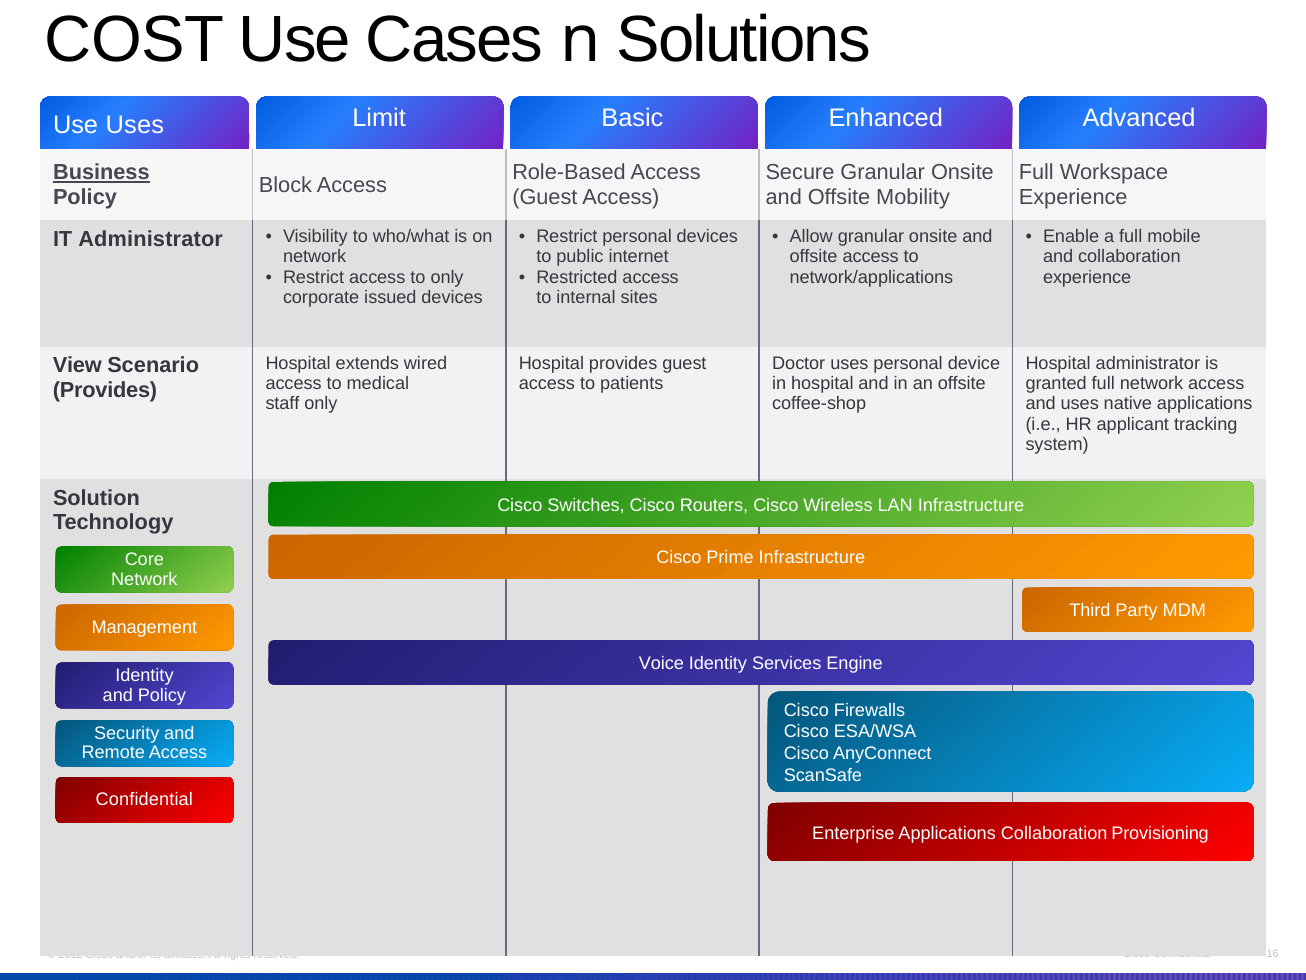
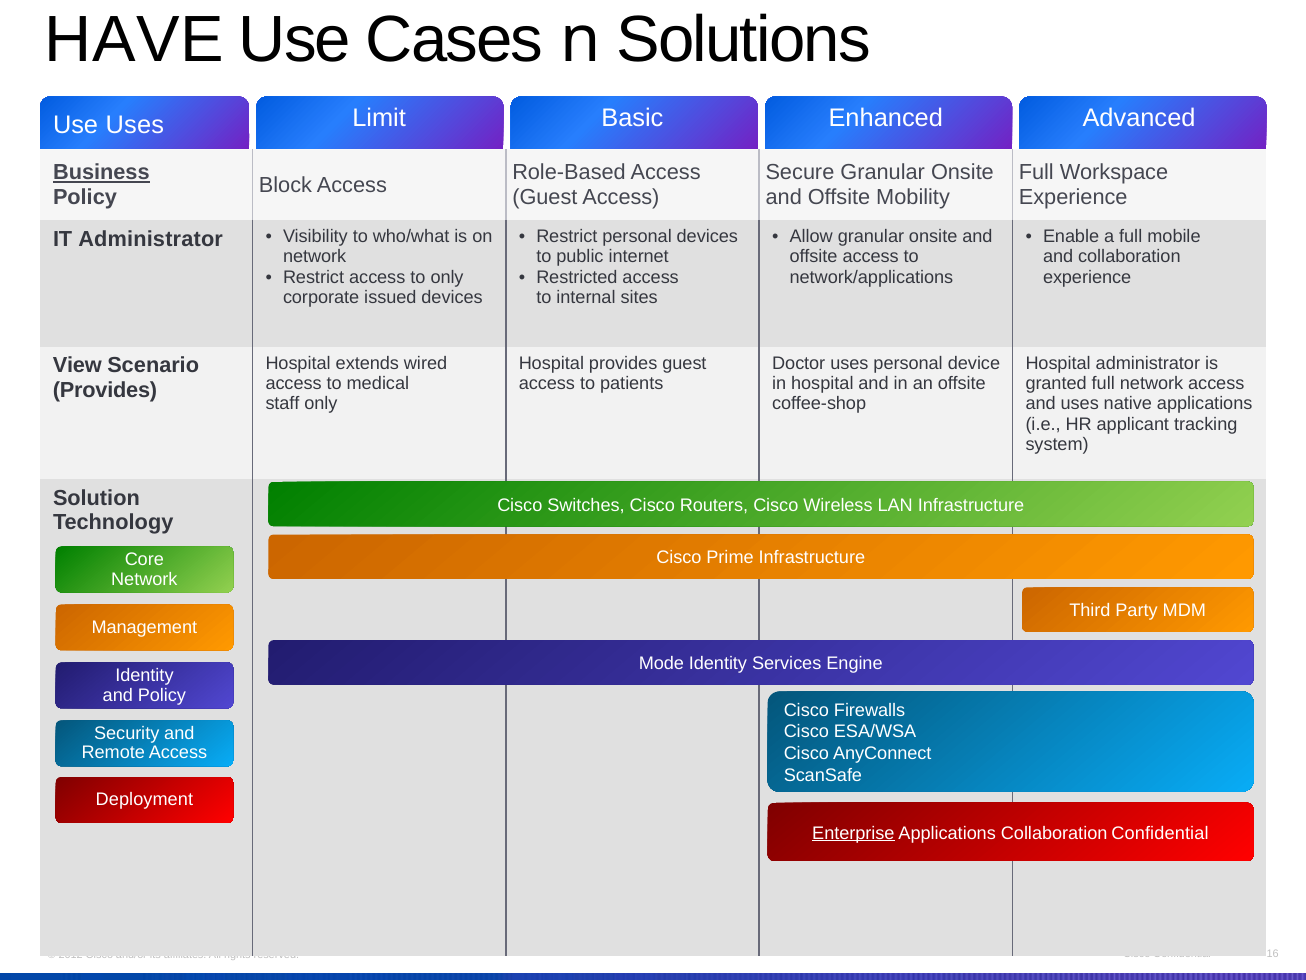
COST: COST -> HAVE
Voice: Voice -> Mode
Confidential at (144, 799): Confidential -> Deployment
Enterprise underline: none -> present
Collaboration Provisioning: Provisioning -> Confidential
